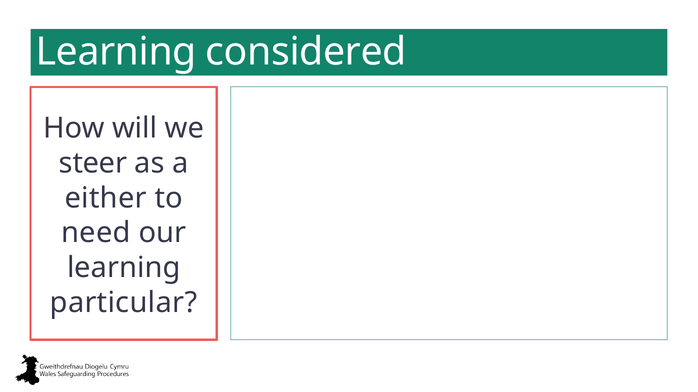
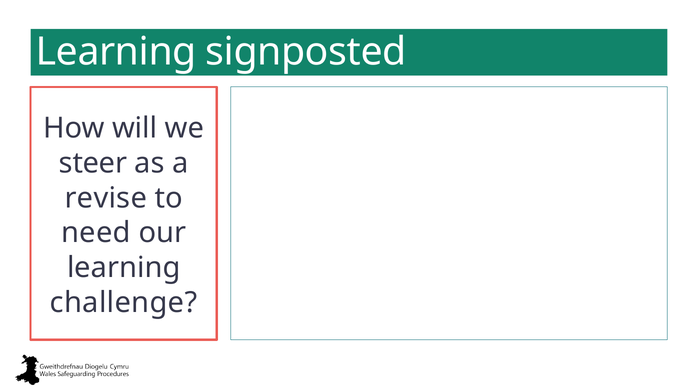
considered: considered -> signposted
either: either -> revise
particular: particular -> challenge
